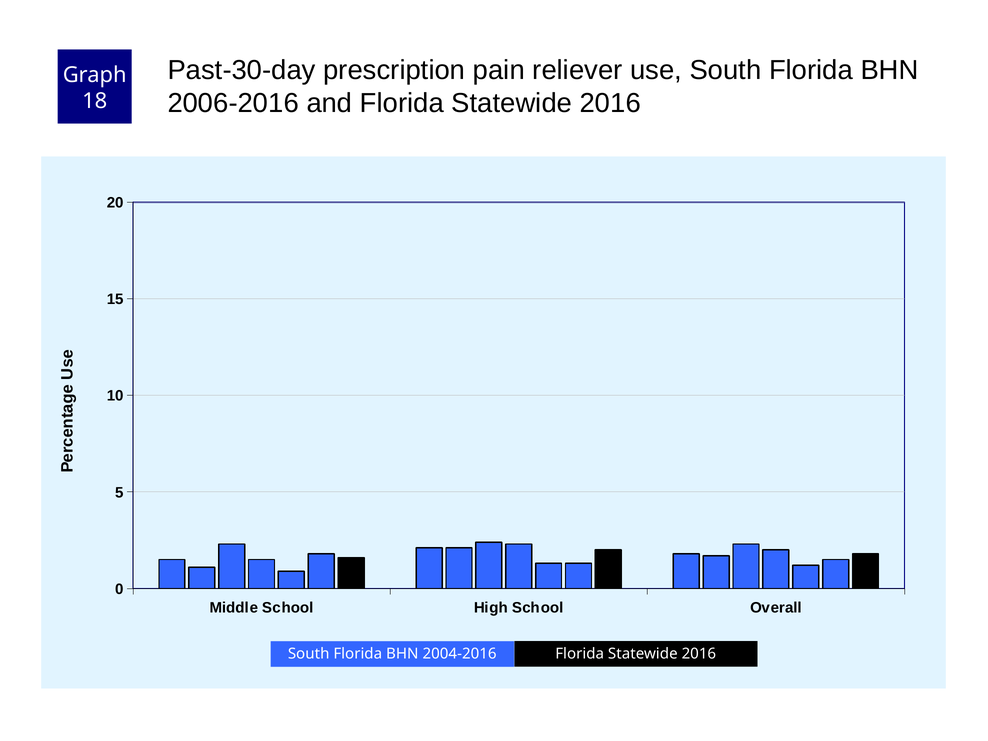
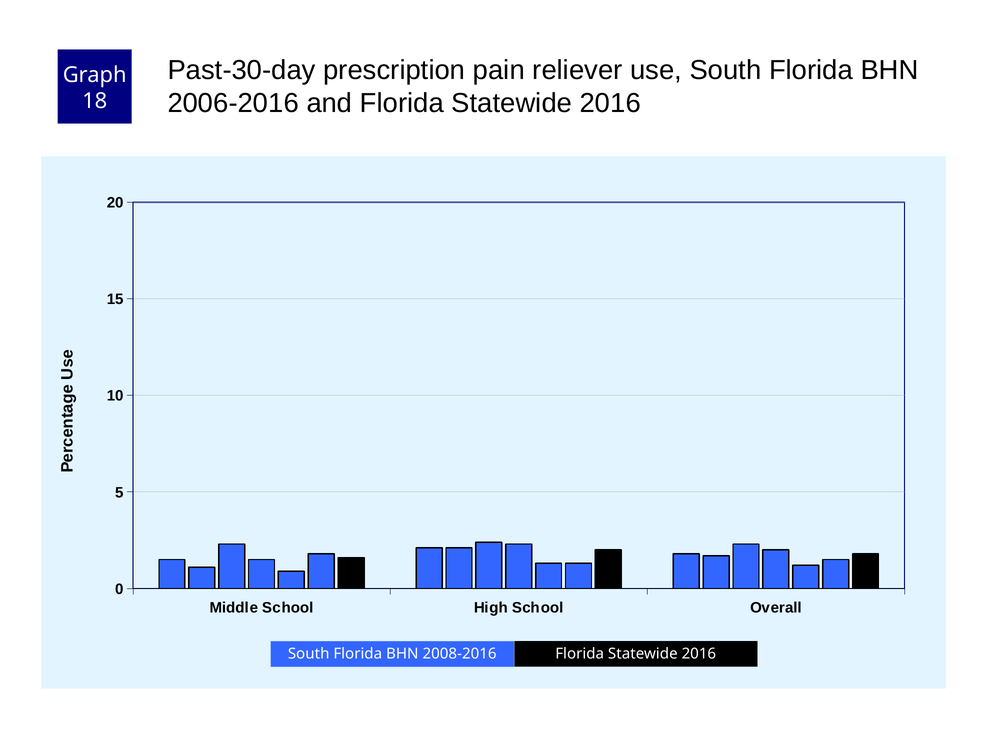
2004-2016: 2004-2016 -> 2008-2016
